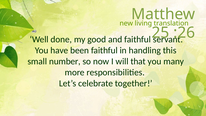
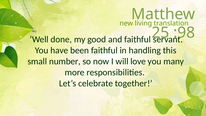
:26: :26 -> :98
that: that -> love
